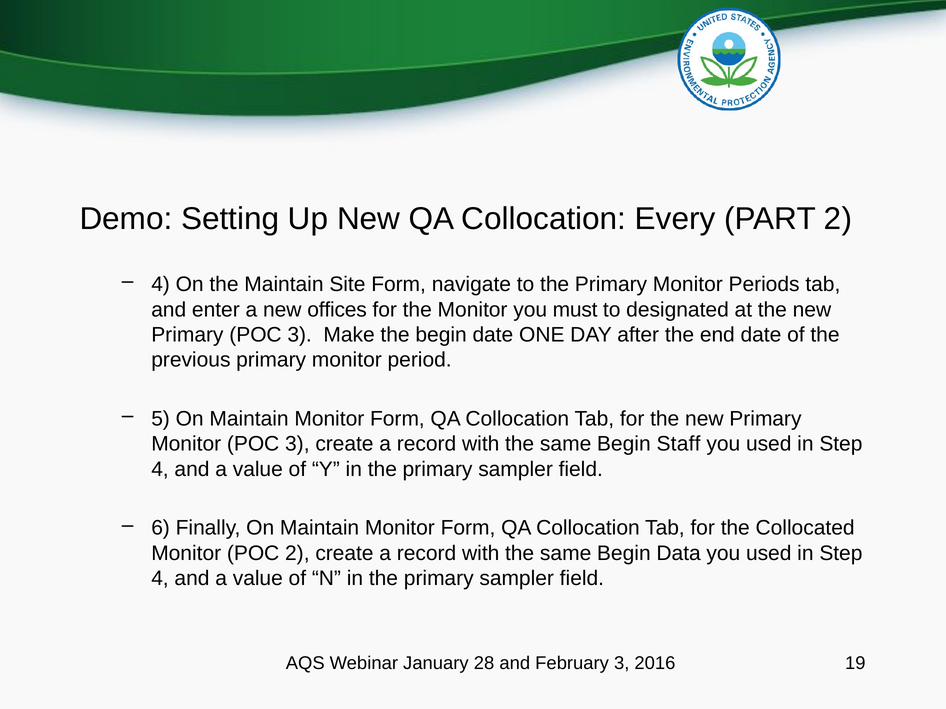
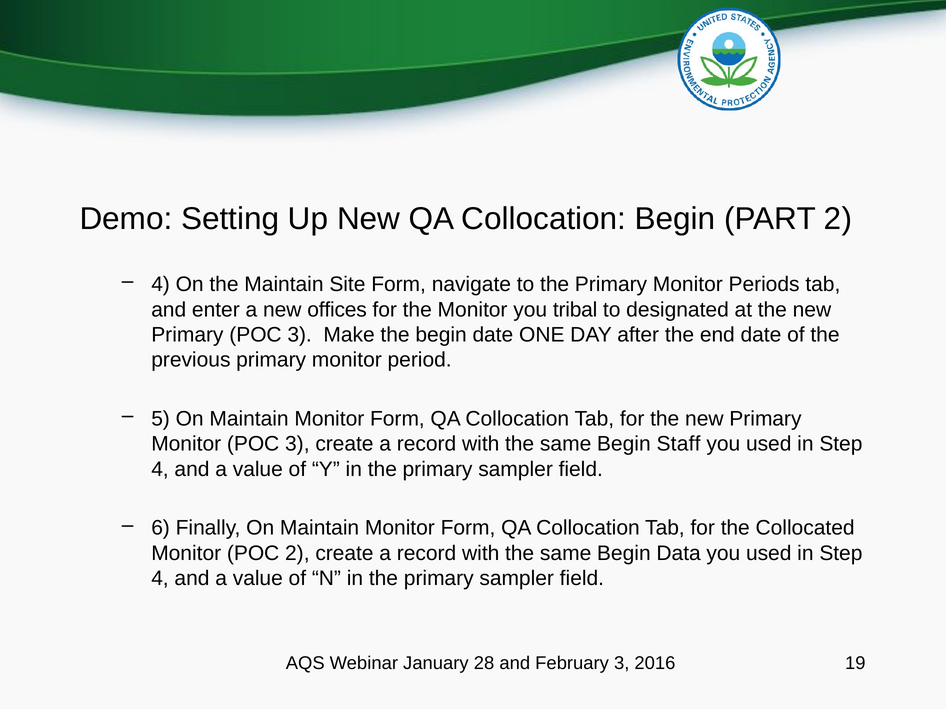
Collocation Every: Every -> Begin
must: must -> tribal
